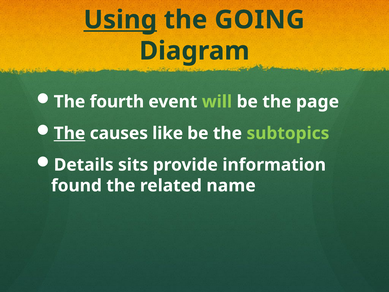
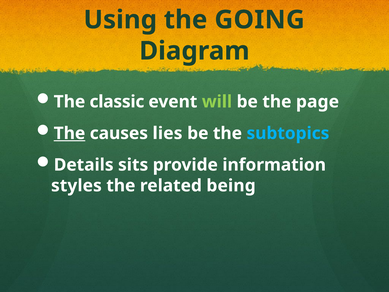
Using underline: present -> none
fourth: fourth -> classic
like: like -> lies
subtopics colour: light green -> light blue
found: found -> styles
name: name -> being
